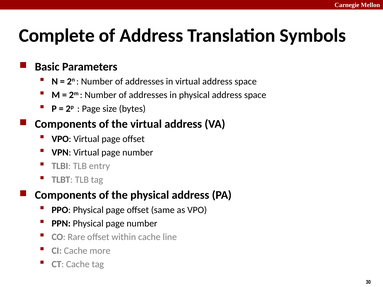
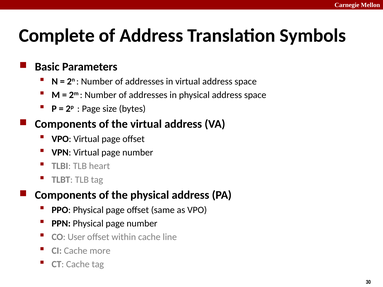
entry: entry -> heart
Rare: Rare -> User
